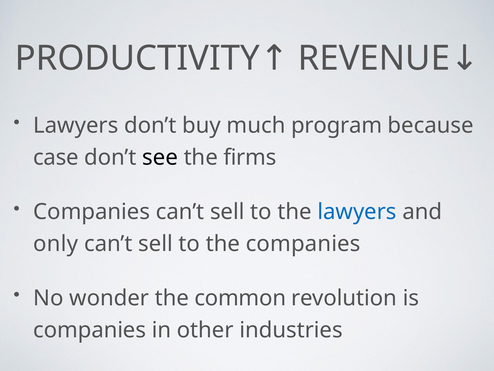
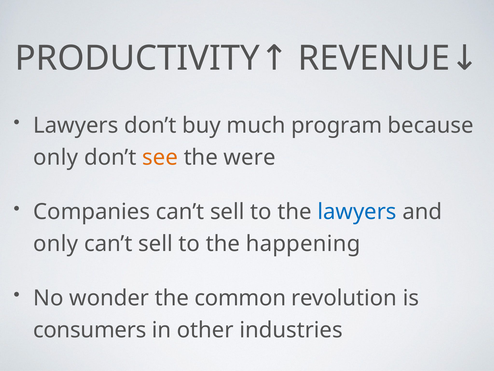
case at (56, 157): case -> only
see colour: black -> orange
firms: firms -> were
the companies: companies -> happening
companies at (90, 330): companies -> consumers
